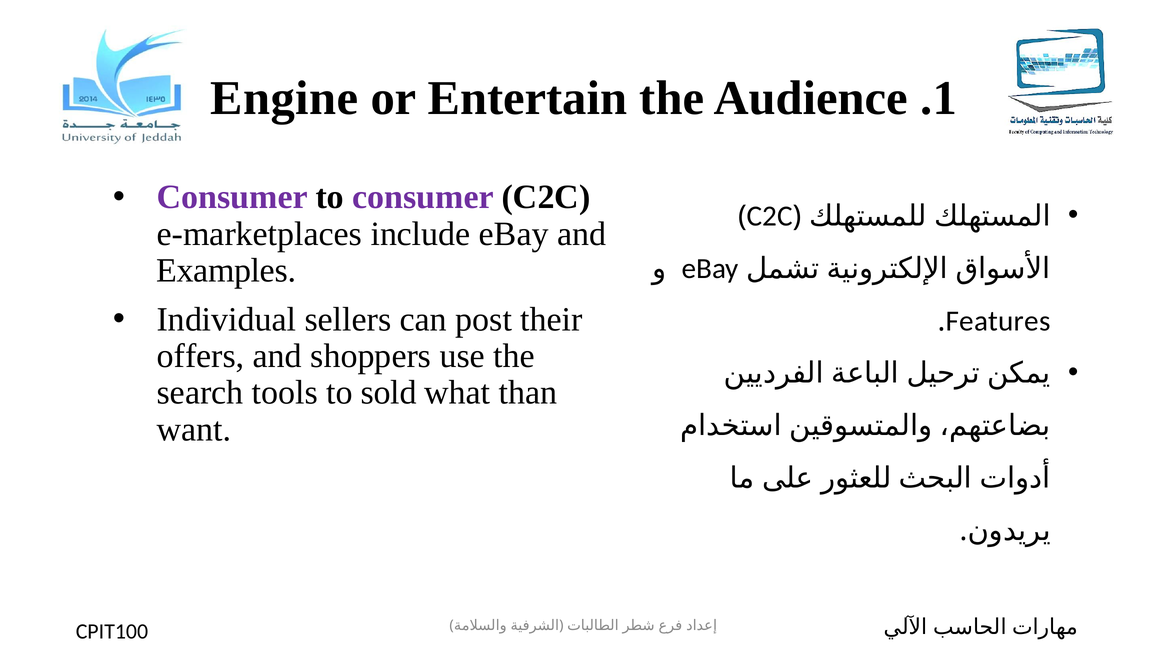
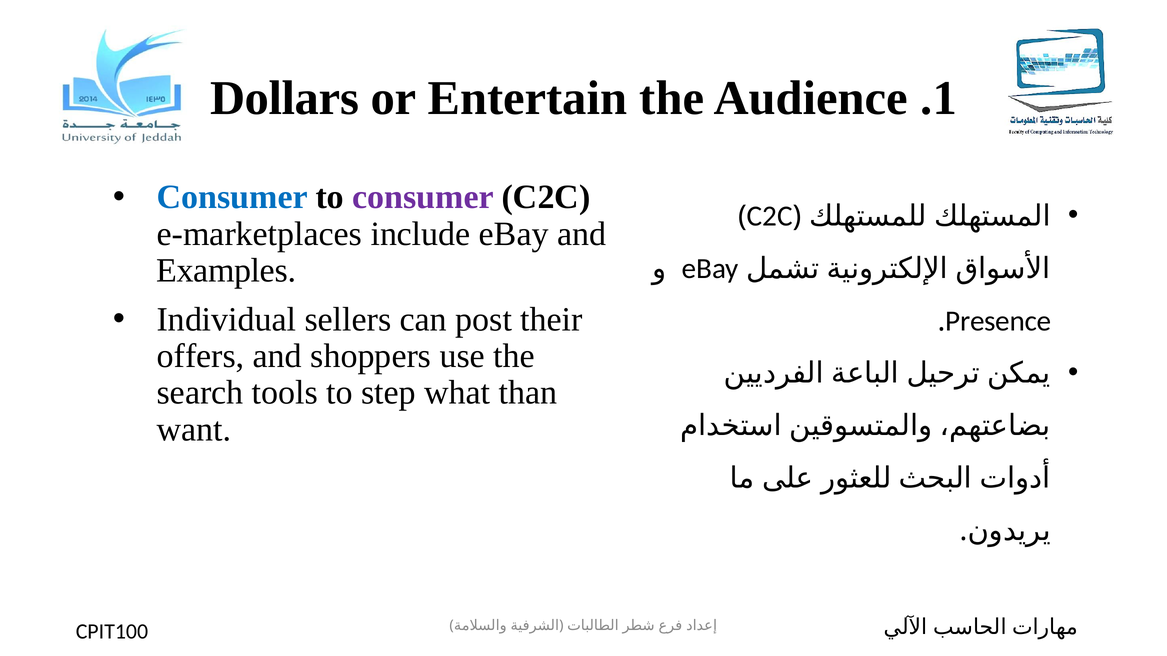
Engine: Engine -> Dollars
Consumer at (232, 197) colour: purple -> blue
Features: Features -> Presence
sold: sold -> step
